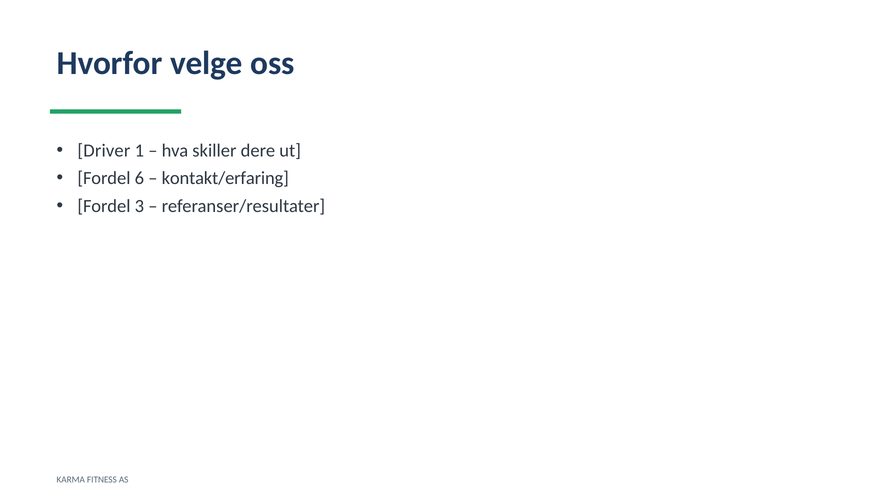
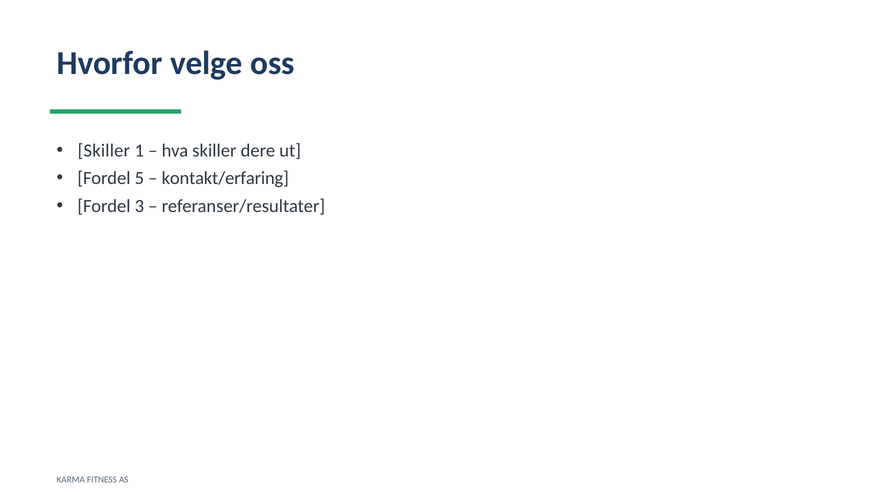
Driver at (104, 151): Driver -> Skiller
6: 6 -> 5
